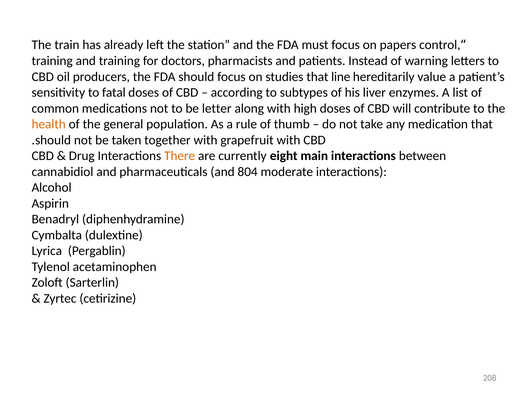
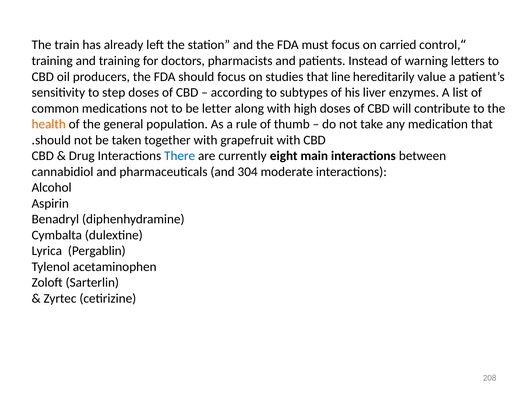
papers: papers -> carried
fatal: fatal -> step
There colour: orange -> blue
804: 804 -> 304
